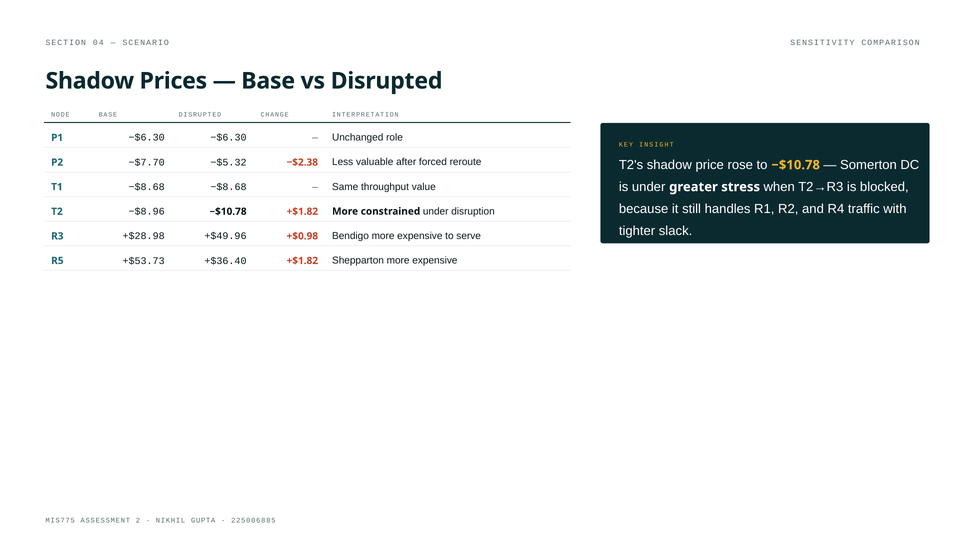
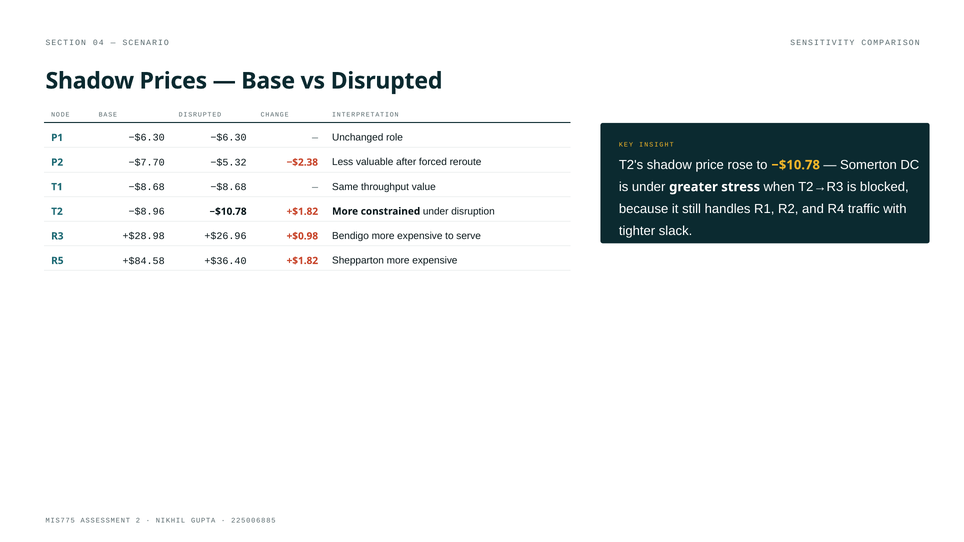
+$49.96: +$49.96 -> +$26.96
+$53.73: +$53.73 -> +$84.58
